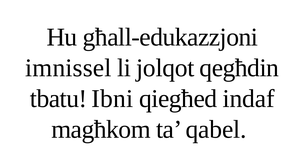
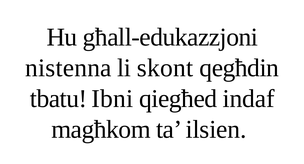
imnissel: imnissel -> nistenna
jolqot: jolqot -> skont
qabel: qabel -> ilsien
